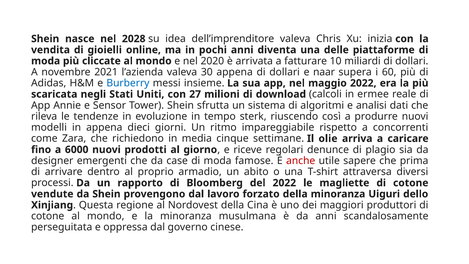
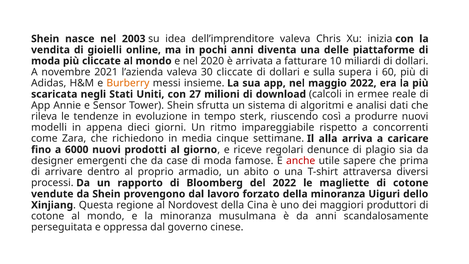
2028: 2028 -> 2003
30 appena: appena -> cliccate
naar: naar -> sulla
Burberry colour: blue -> orange
olie: olie -> alla
